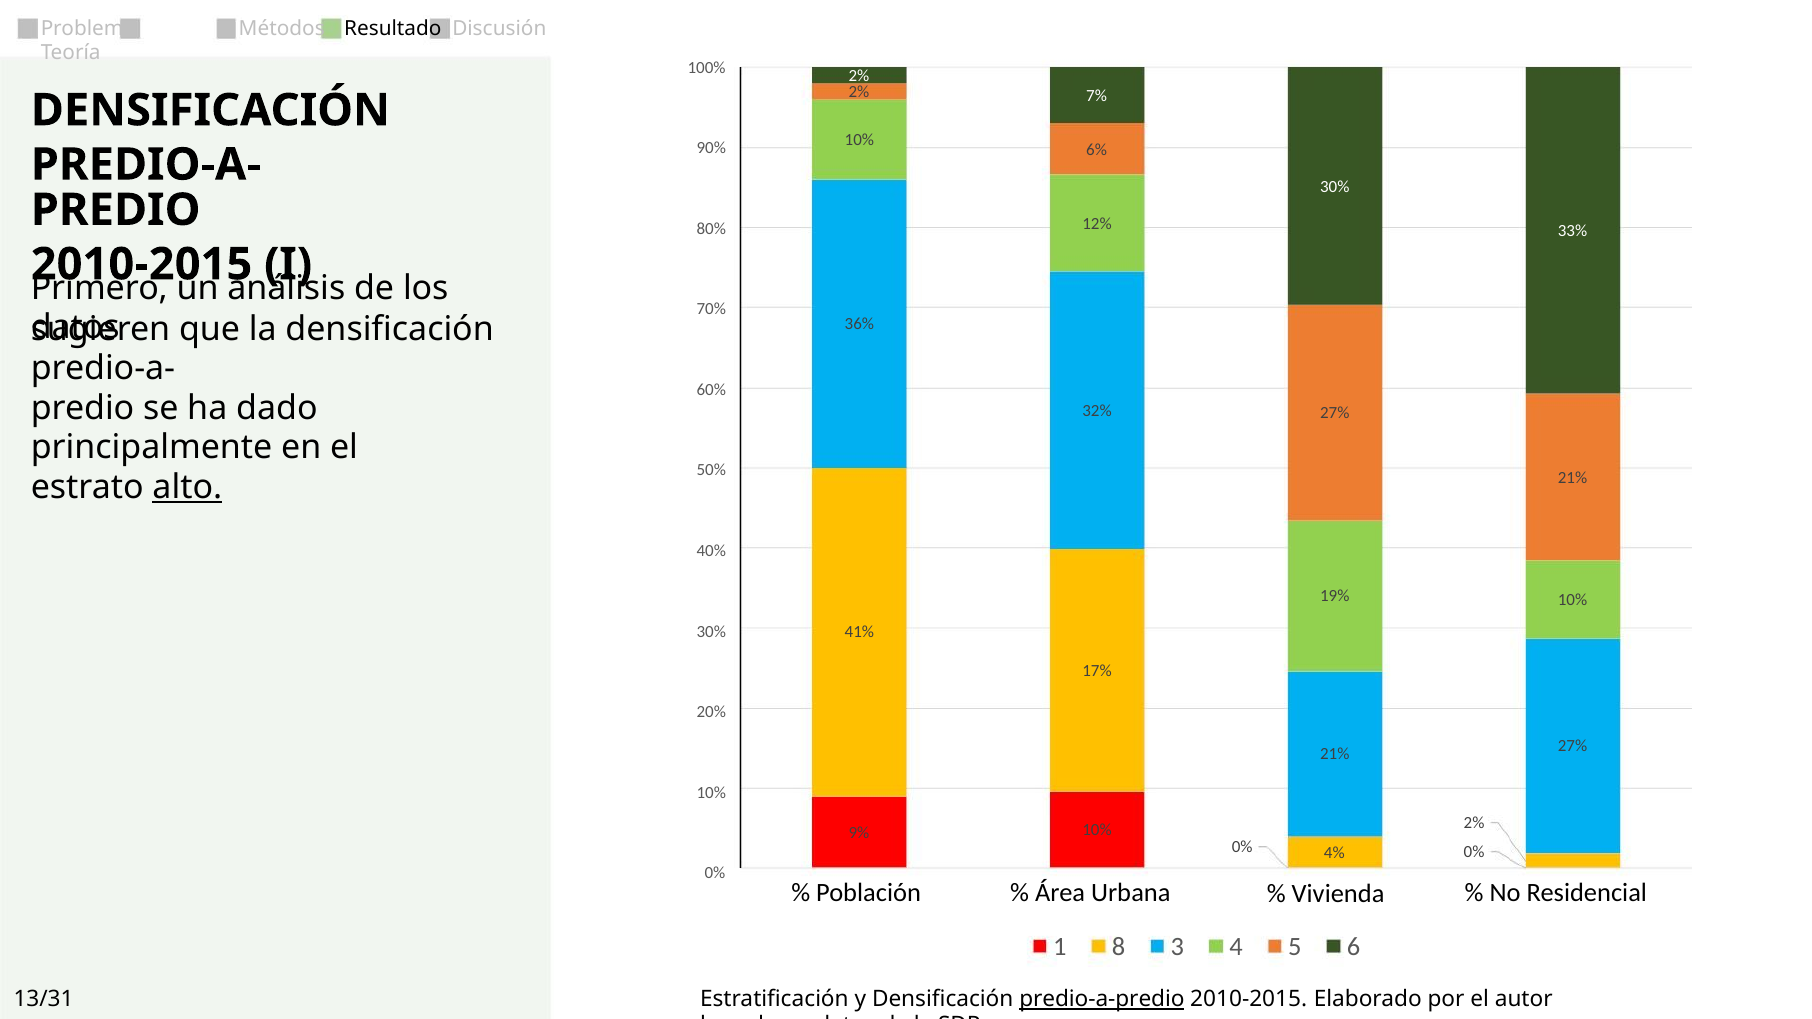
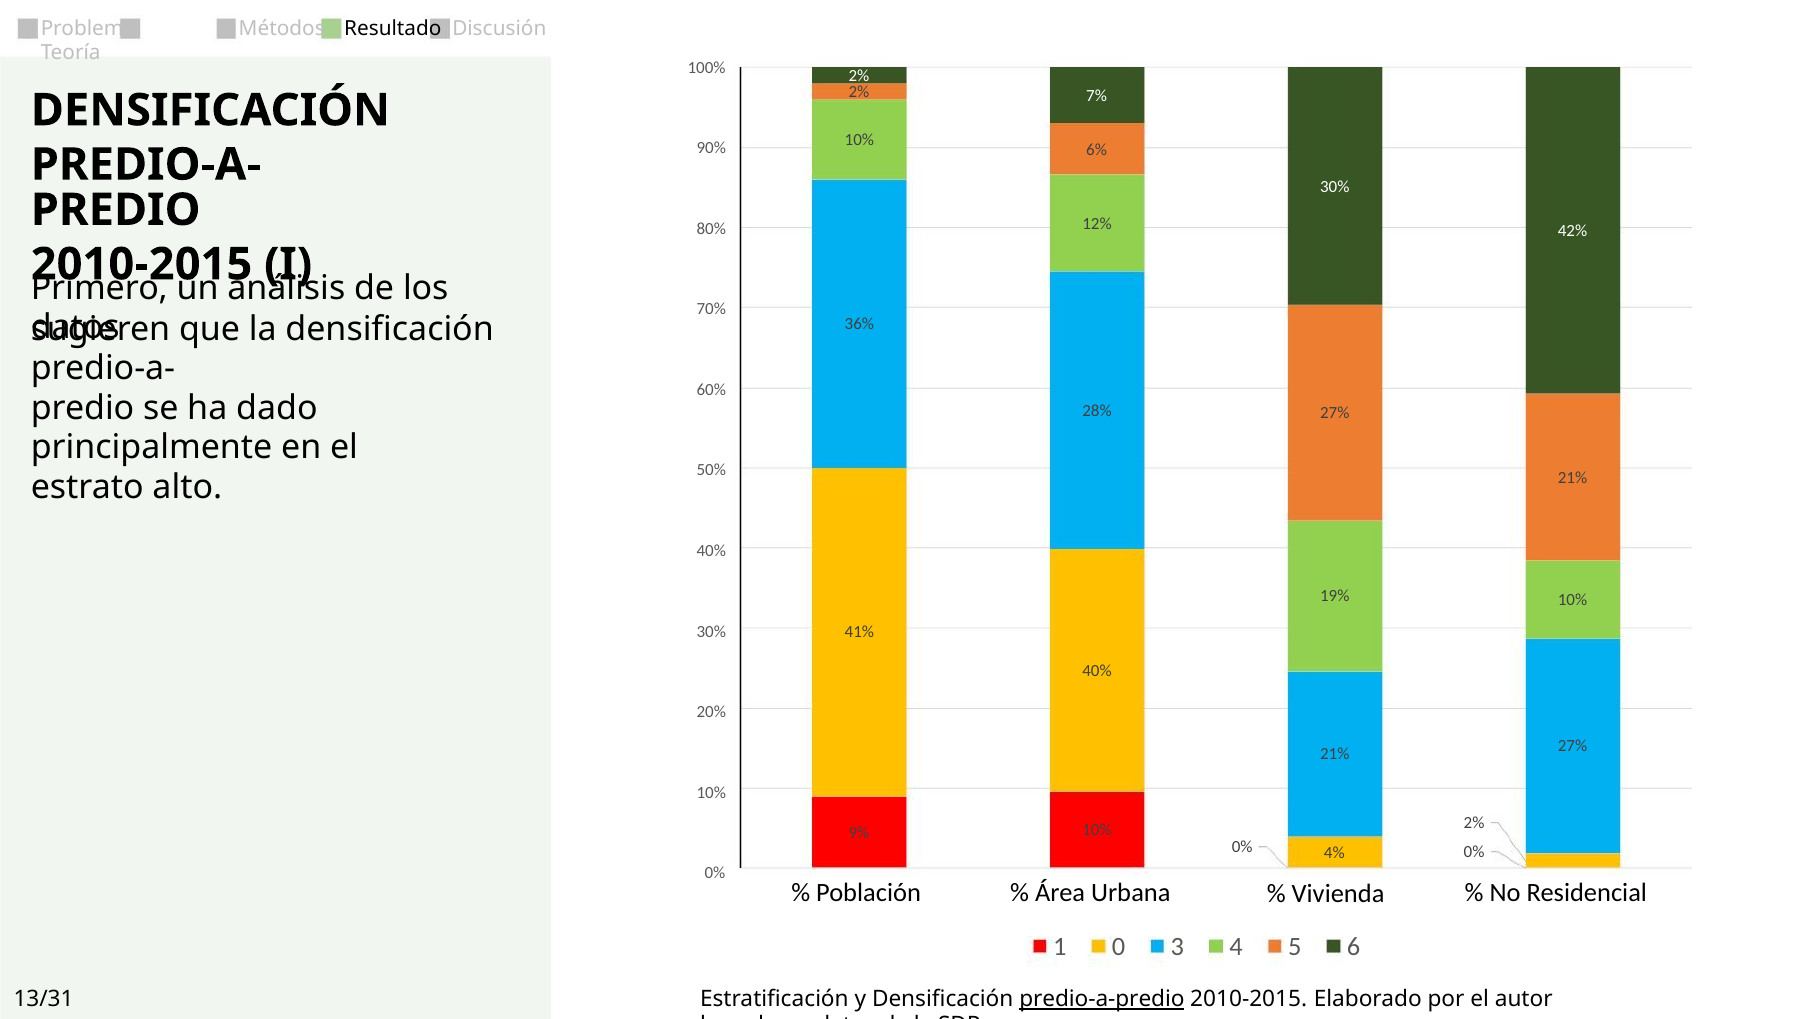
33%: 33% -> 42%
32%: 32% -> 28%
alto underline: present -> none
17% at (1097, 671): 17% -> 40%
8: 8 -> 0
